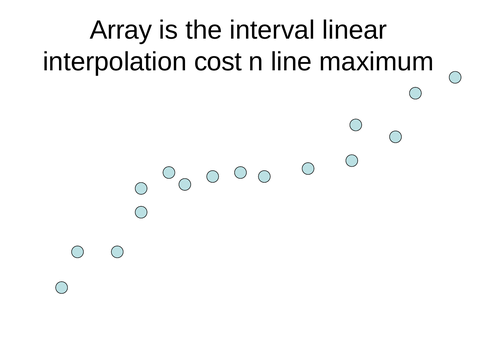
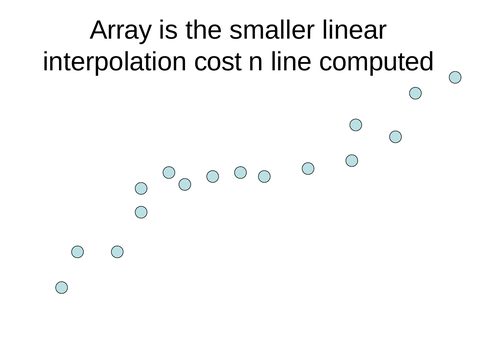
interval: interval -> smaller
maximum: maximum -> computed
